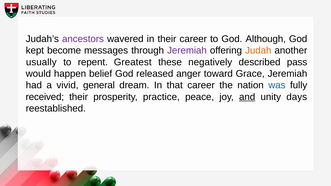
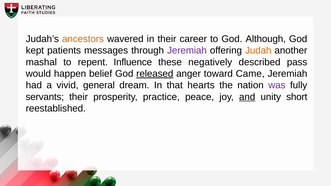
ancestors colour: purple -> orange
become: become -> patients
usually: usually -> mashal
Greatest: Greatest -> Influence
released underline: none -> present
Grace: Grace -> Came
that career: career -> hearts
was colour: blue -> purple
received: received -> servants
days: days -> short
